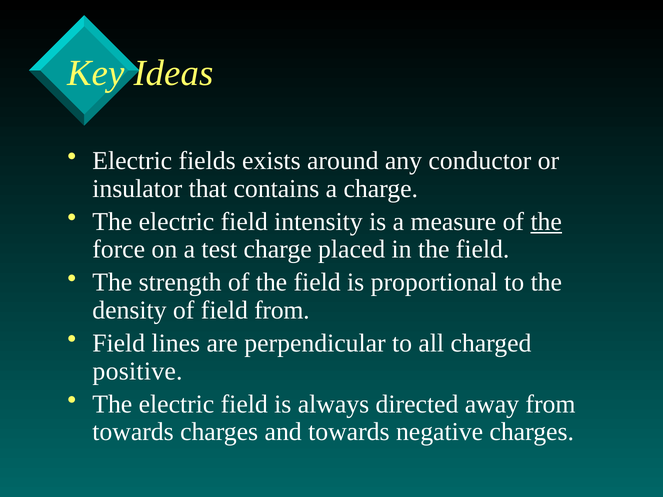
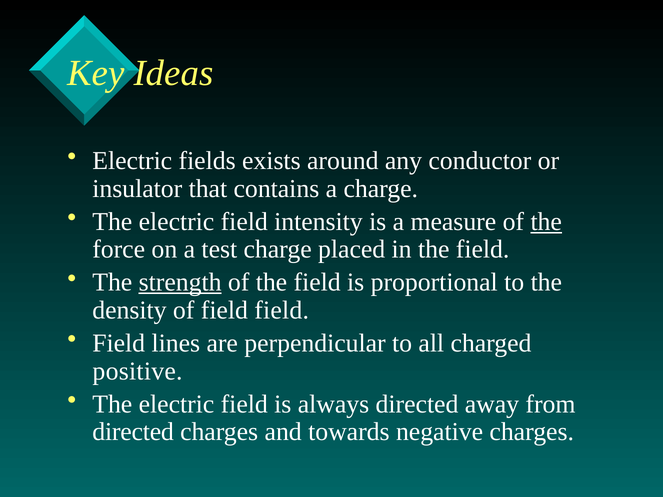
strength underline: none -> present
field from: from -> field
towards at (133, 432): towards -> directed
